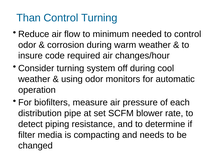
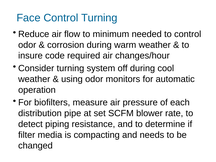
Than: Than -> Face
